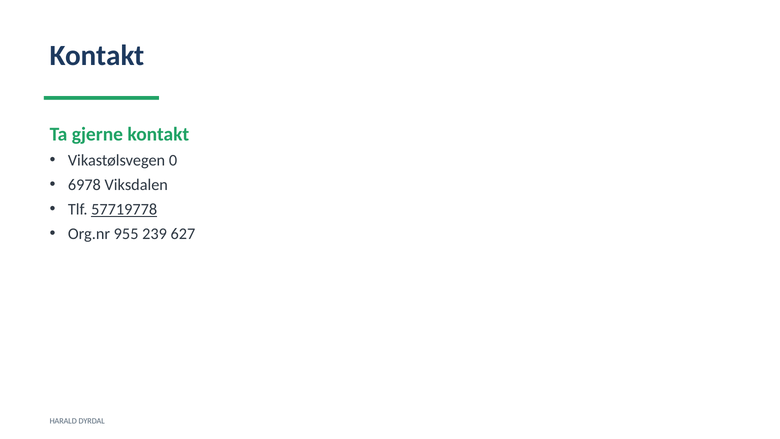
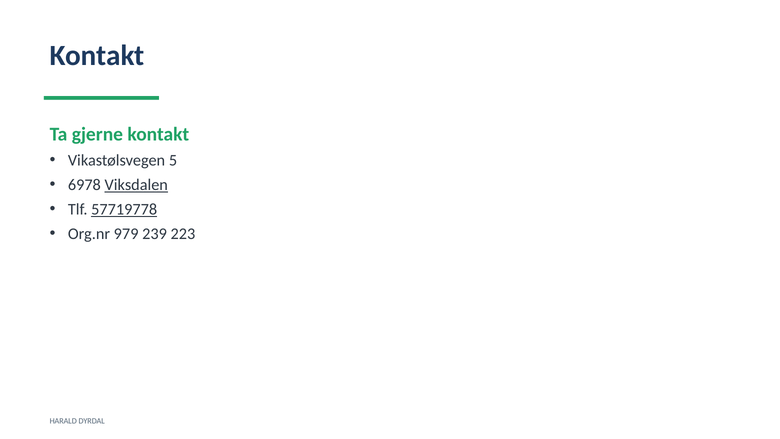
0: 0 -> 5
Viksdalen underline: none -> present
955: 955 -> 979
627: 627 -> 223
